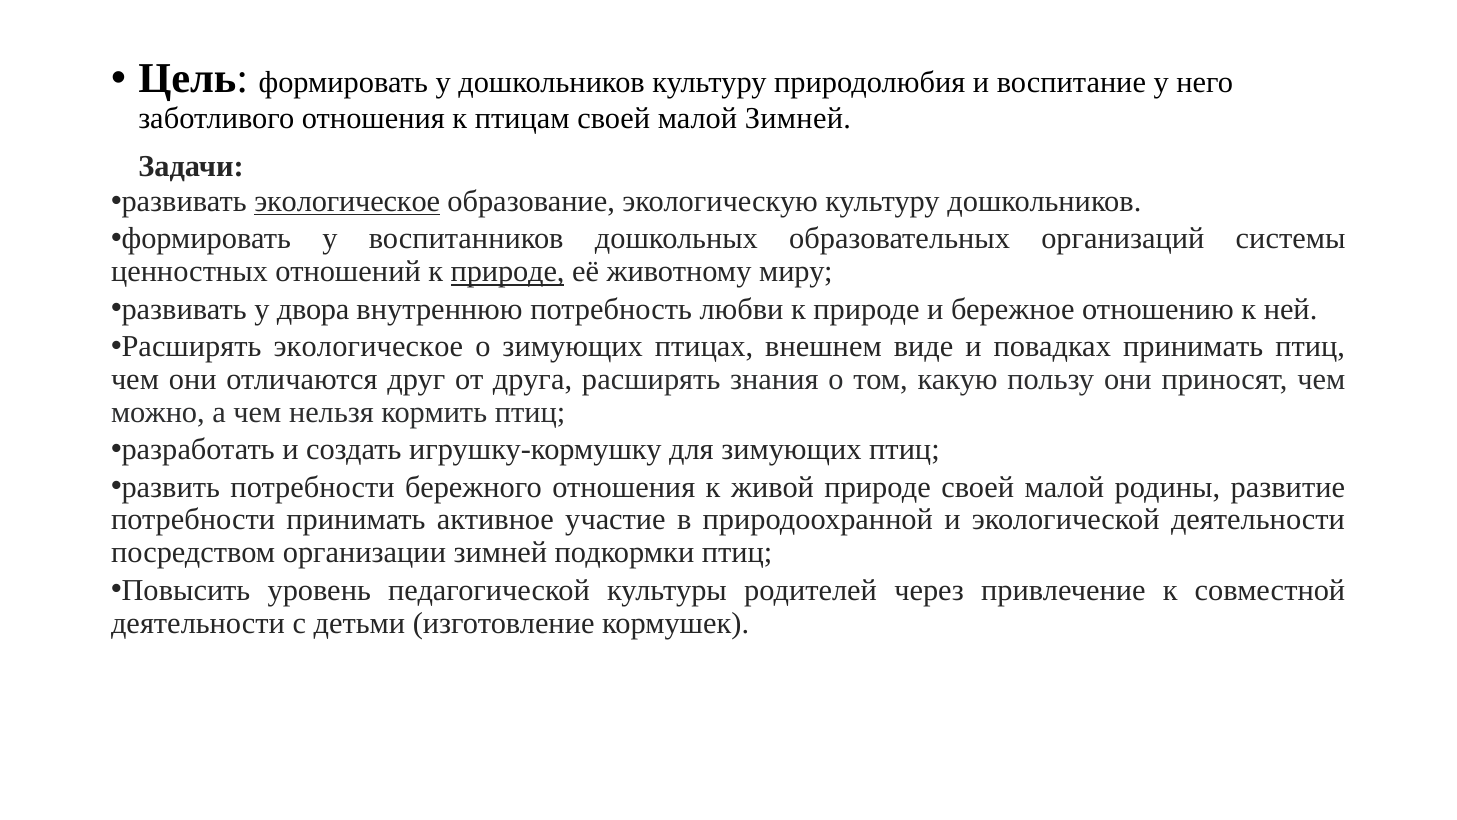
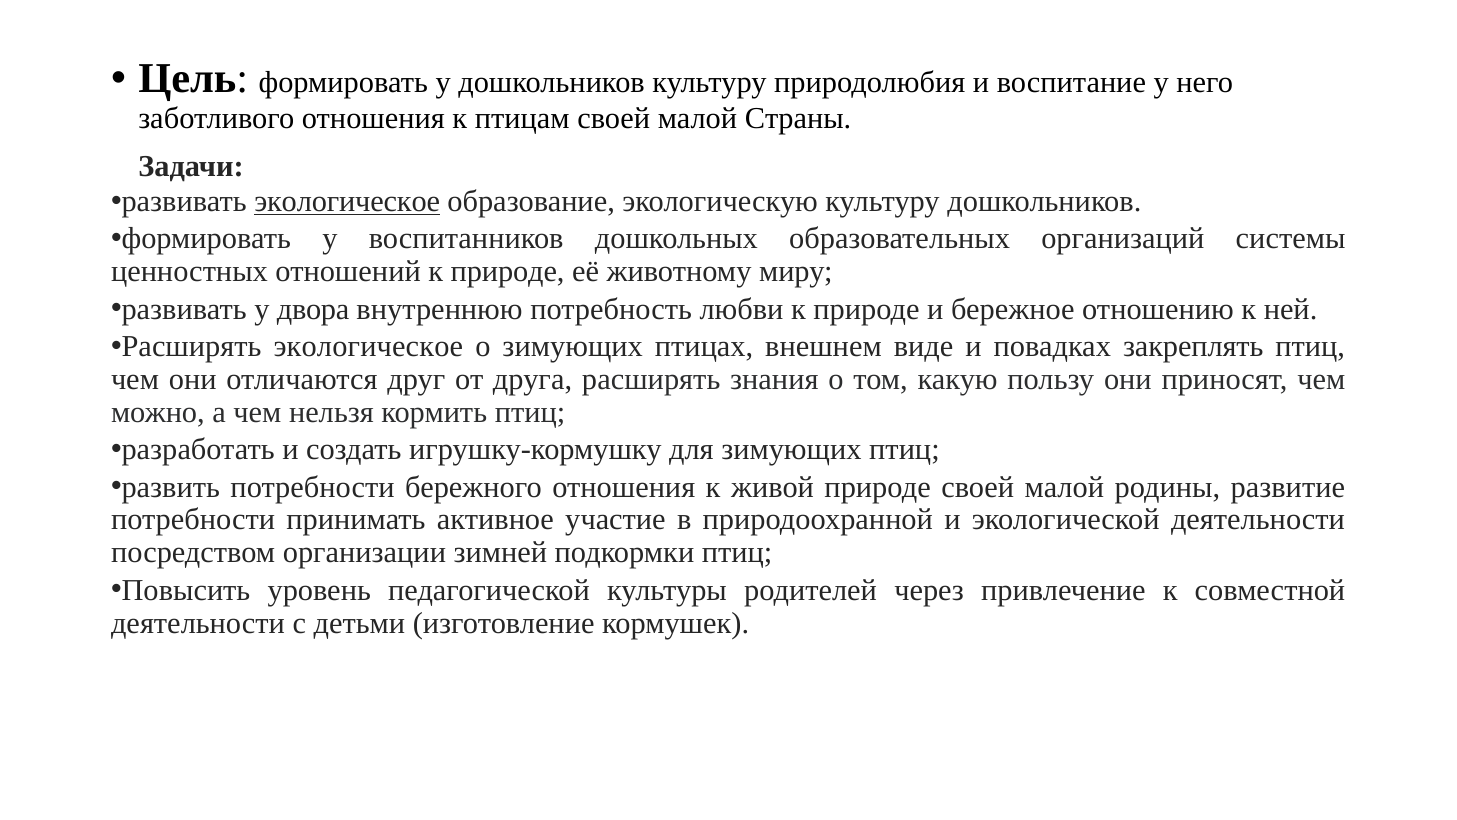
малой Зимней: Зимней -> Страны
природе at (508, 272) underline: present -> none
повадках принимать: принимать -> закреплять
